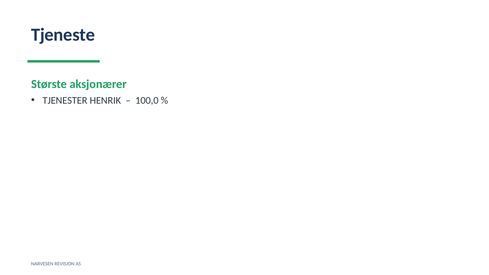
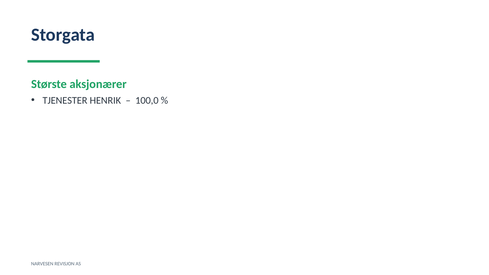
Tjeneste: Tjeneste -> Storgata
